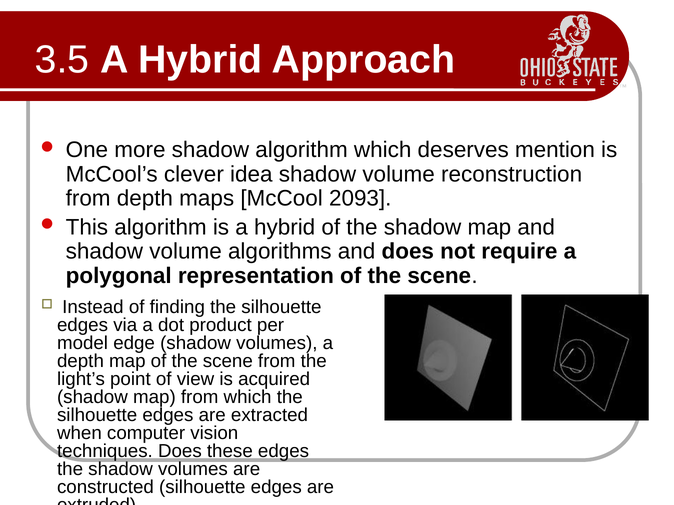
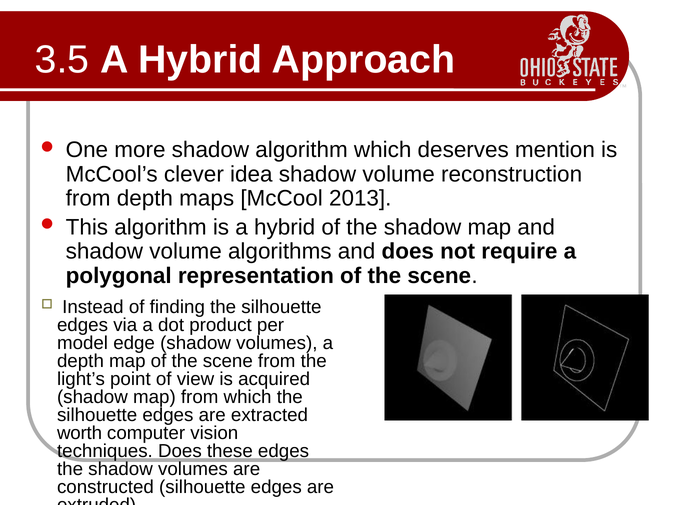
2093: 2093 -> 2013
when: when -> worth
